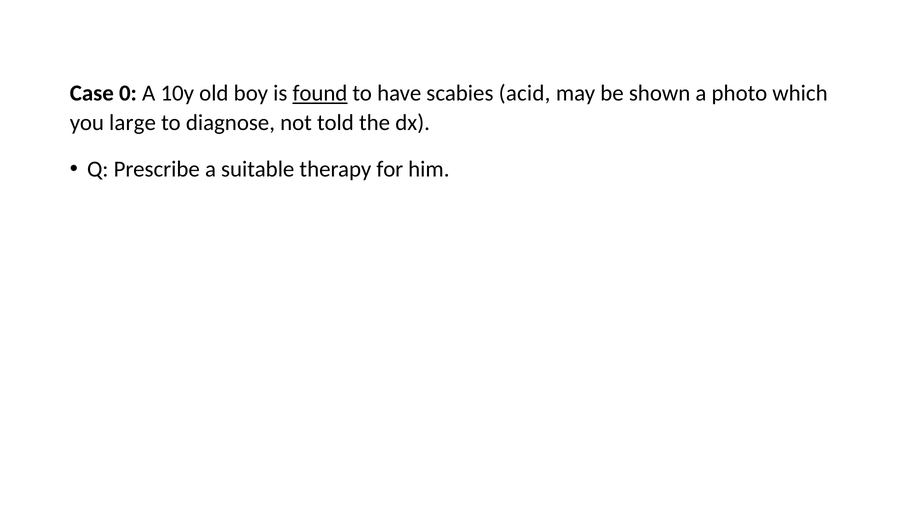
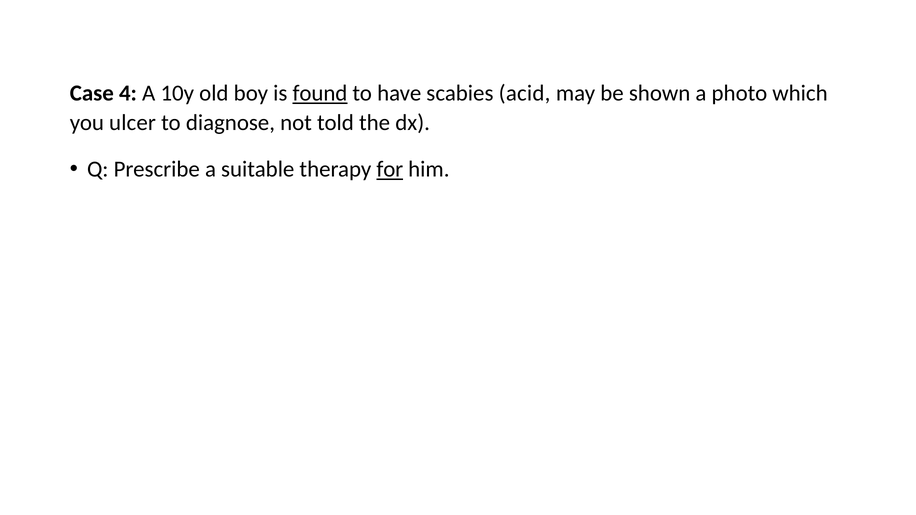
0: 0 -> 4
large: large -> ulcer
for underline: none -> present
